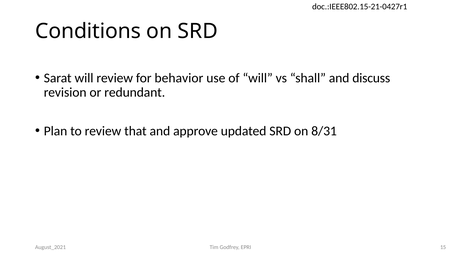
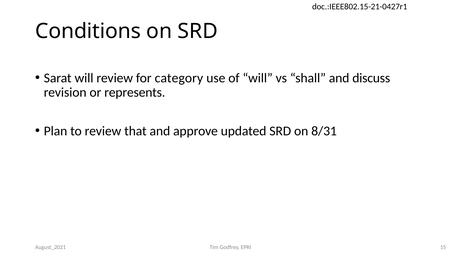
behavior: behavior -> category
redundant: redundant -> represents
